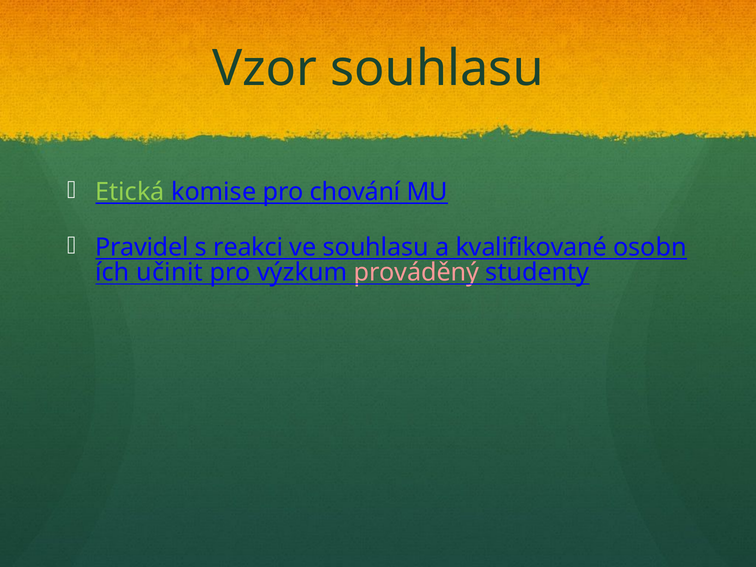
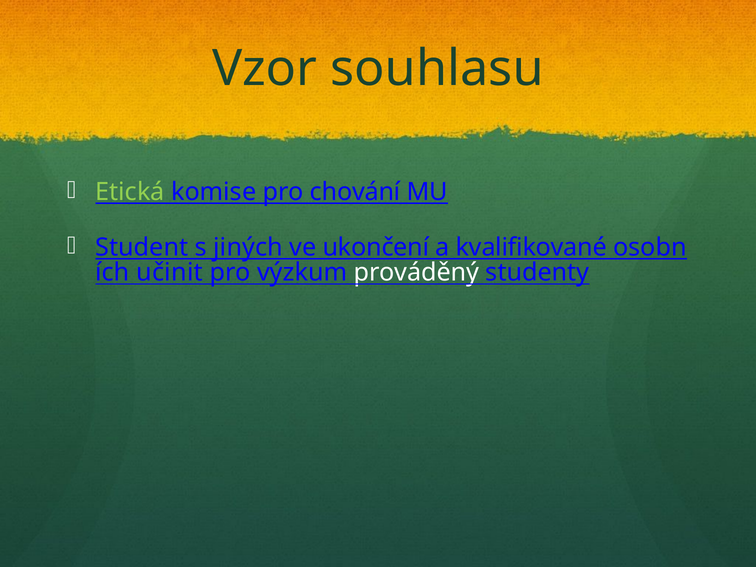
Pravidel: Pravidel -> Student
reakci: reakci -> jiných
ve souhlasu: souhlasu -> ukončení
prováděný colour: pink -> white
